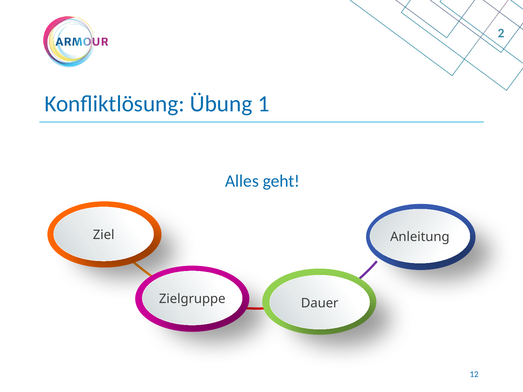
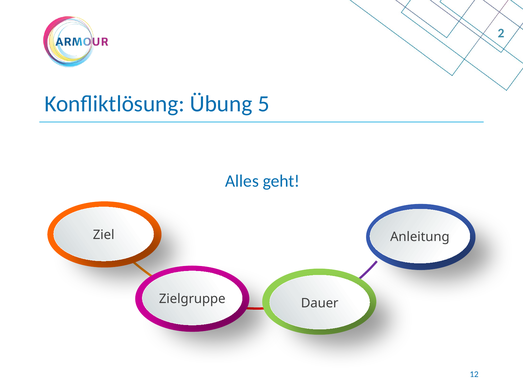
1: 1 -> 5
